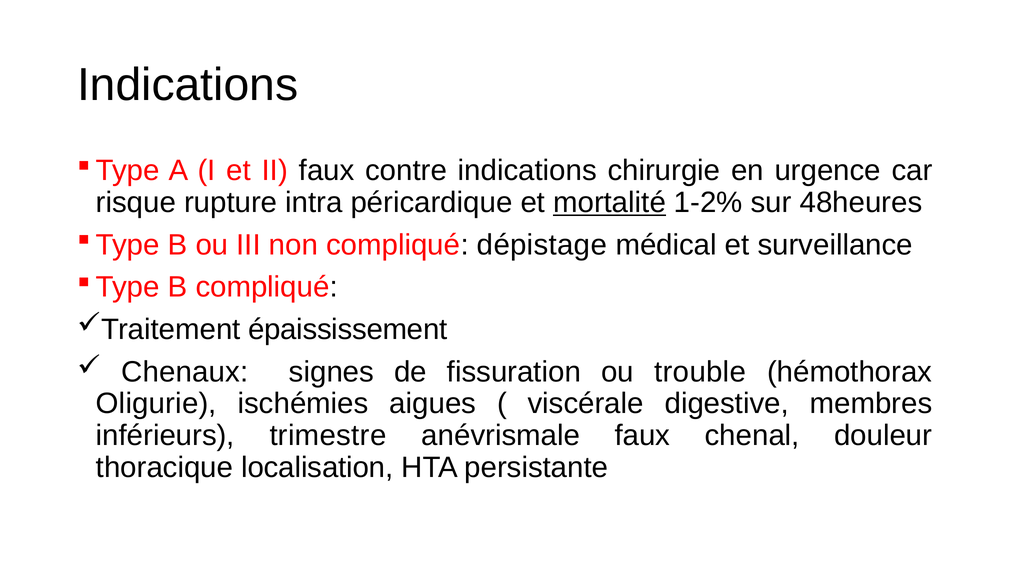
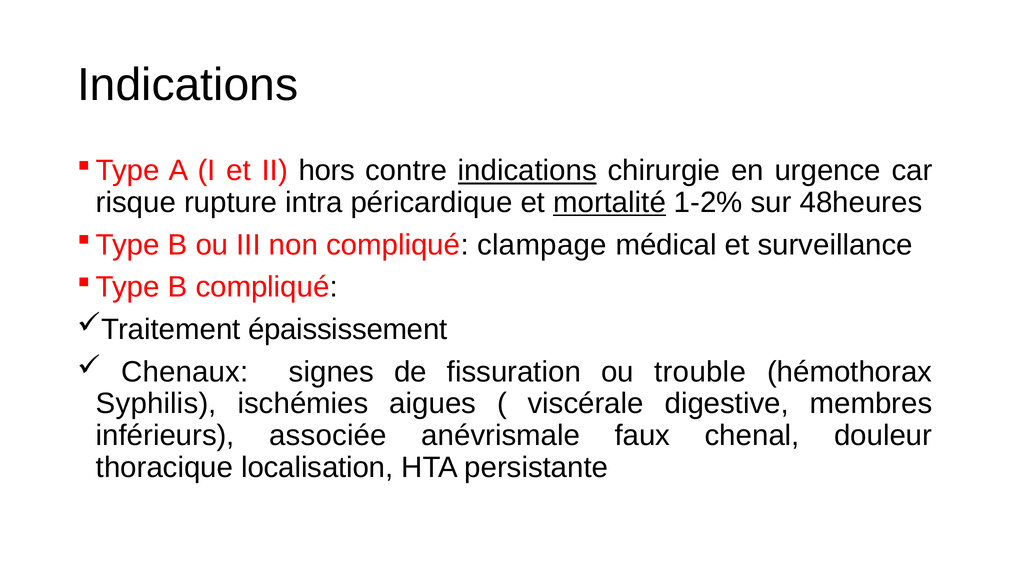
II faux: faux -> hors
indications at (527, 171) underline: none -> present
dépistage: dépistage -> clampage
Oligurie: Oligurie -> Syphilis
trimestre: trimestre -> associée
